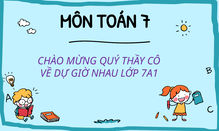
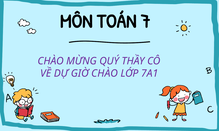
GIỜ NHAU: NHAU -> CHÀO
